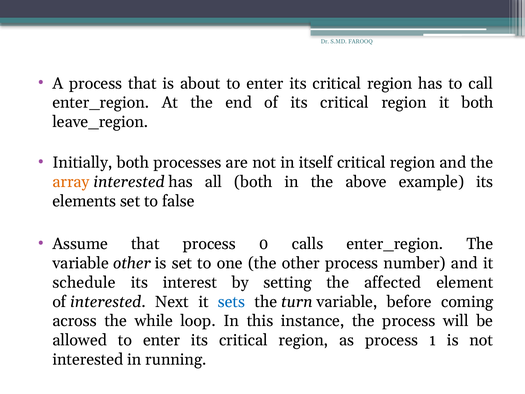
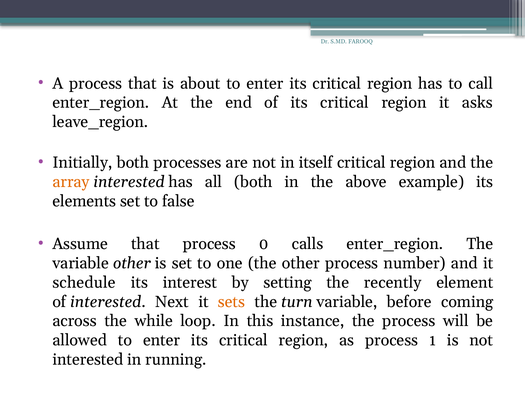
it both: both -> asks
affected: affected -> recently
sets colour: blue -> orange
